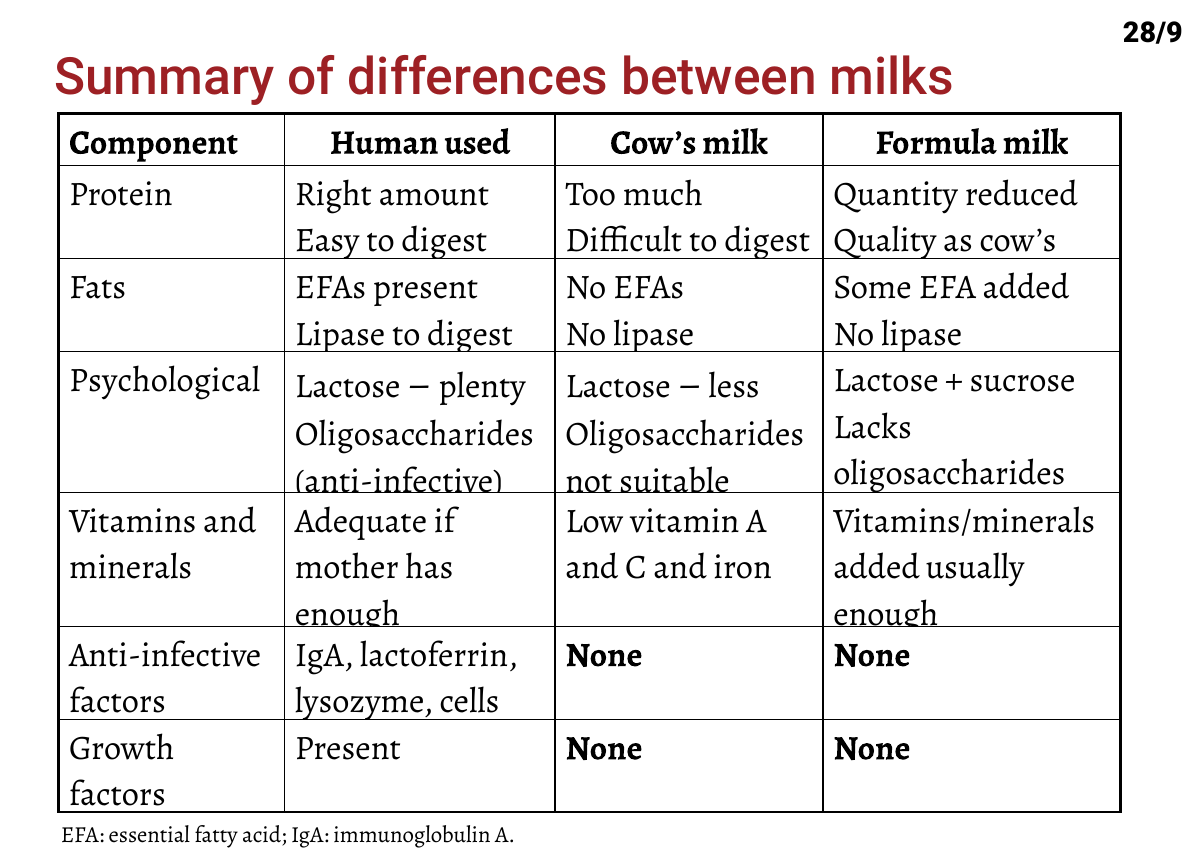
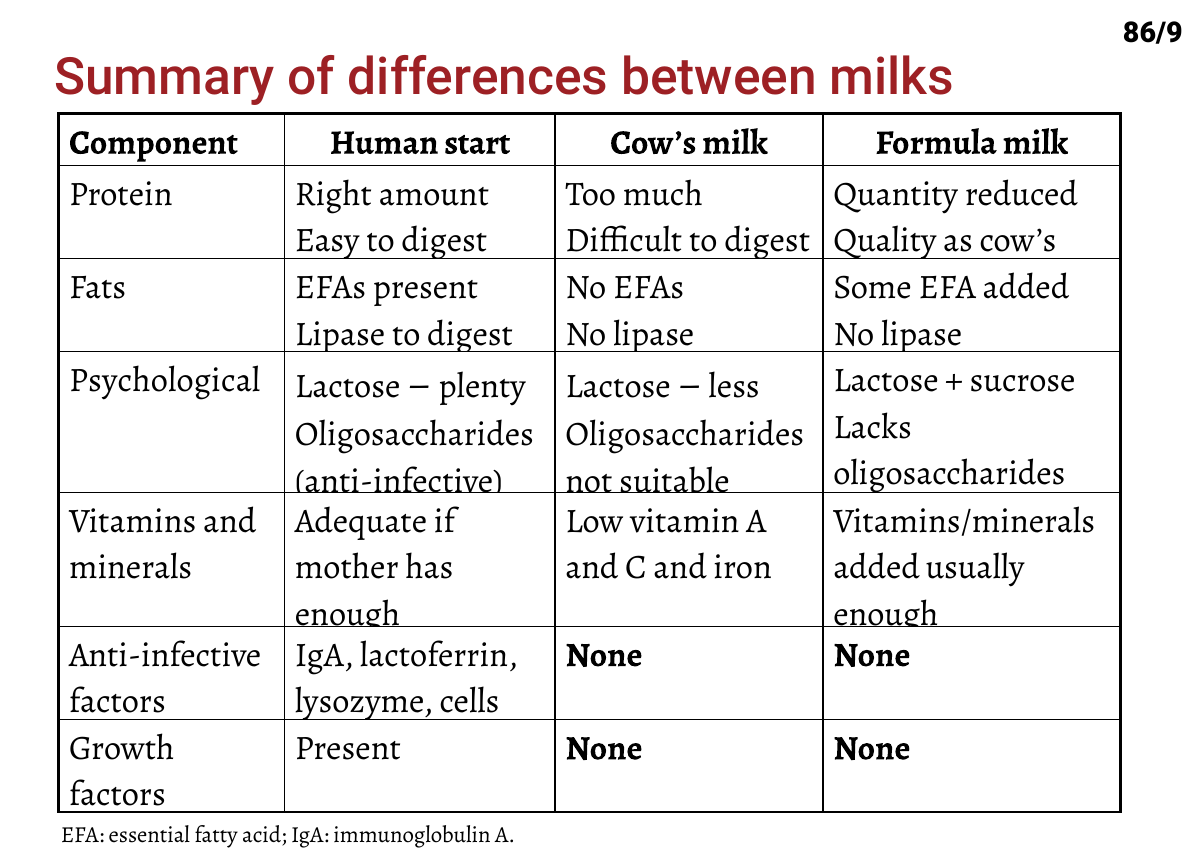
28/9: 28/9 -> 86/9
used: used -> start
